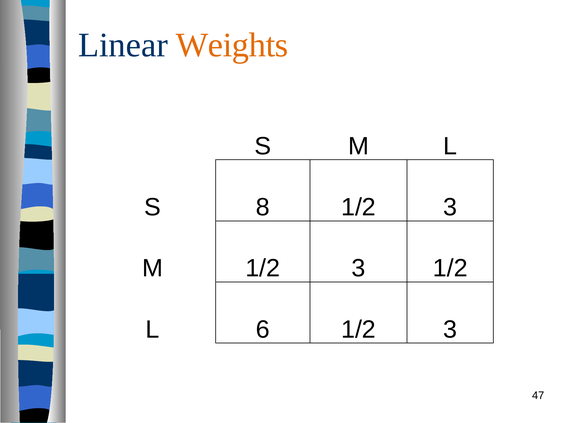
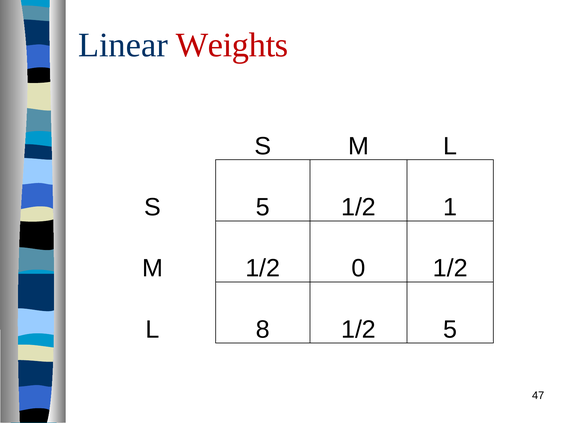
Weights colour: orange -> red
S 8: 8 -> 5
3 at (450, 207): 3 -> 1
M 1/2 3: 3 -> 0
6: 6 -> 8
3 at (450, 329): 3 -> 5
